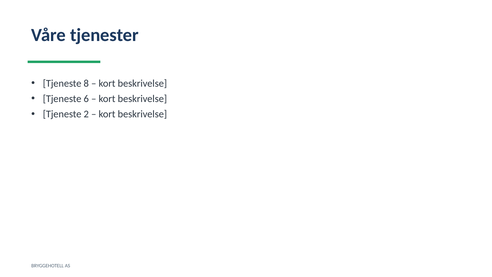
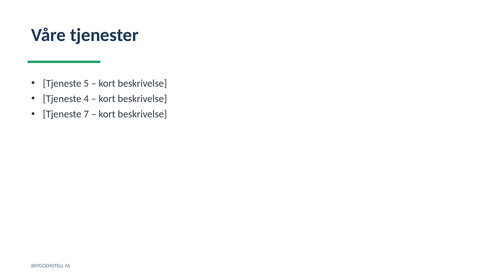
8: 8 -> 5
6: 6 -> 4
2: 2 -> 7
